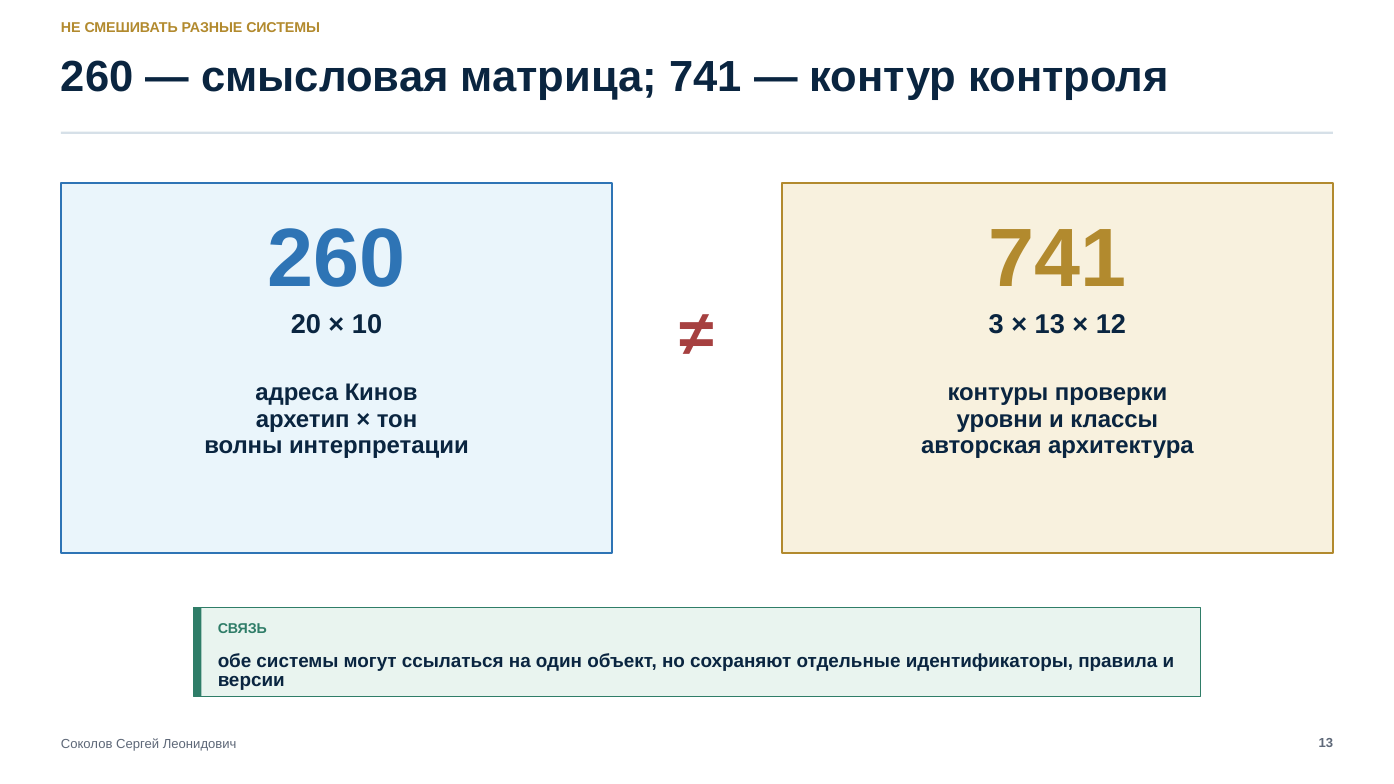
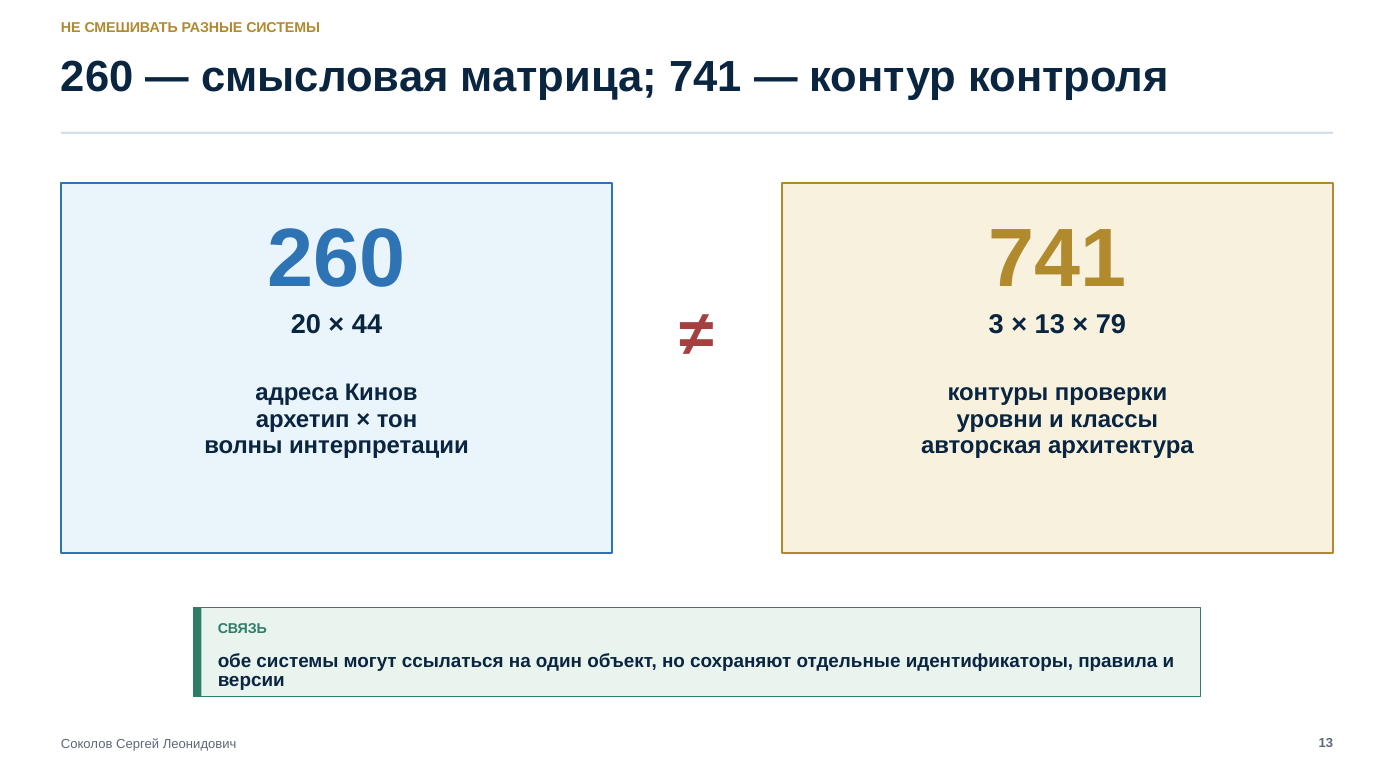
10: 10 -> 44
12: 12 -> 79
